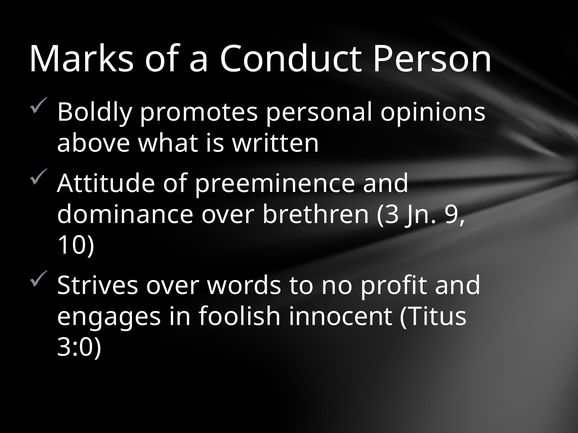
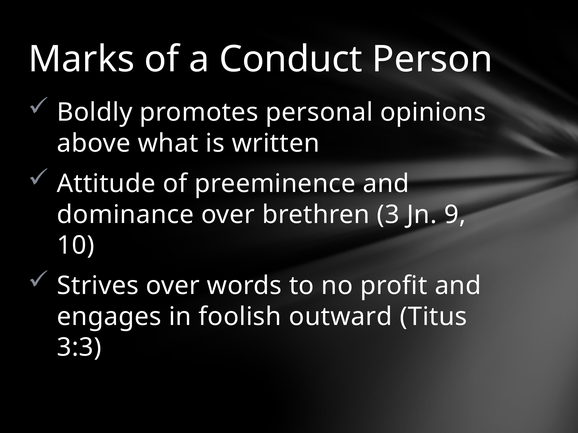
innocent: innocent -> outward
3:0: 3:0 -> 3:3
